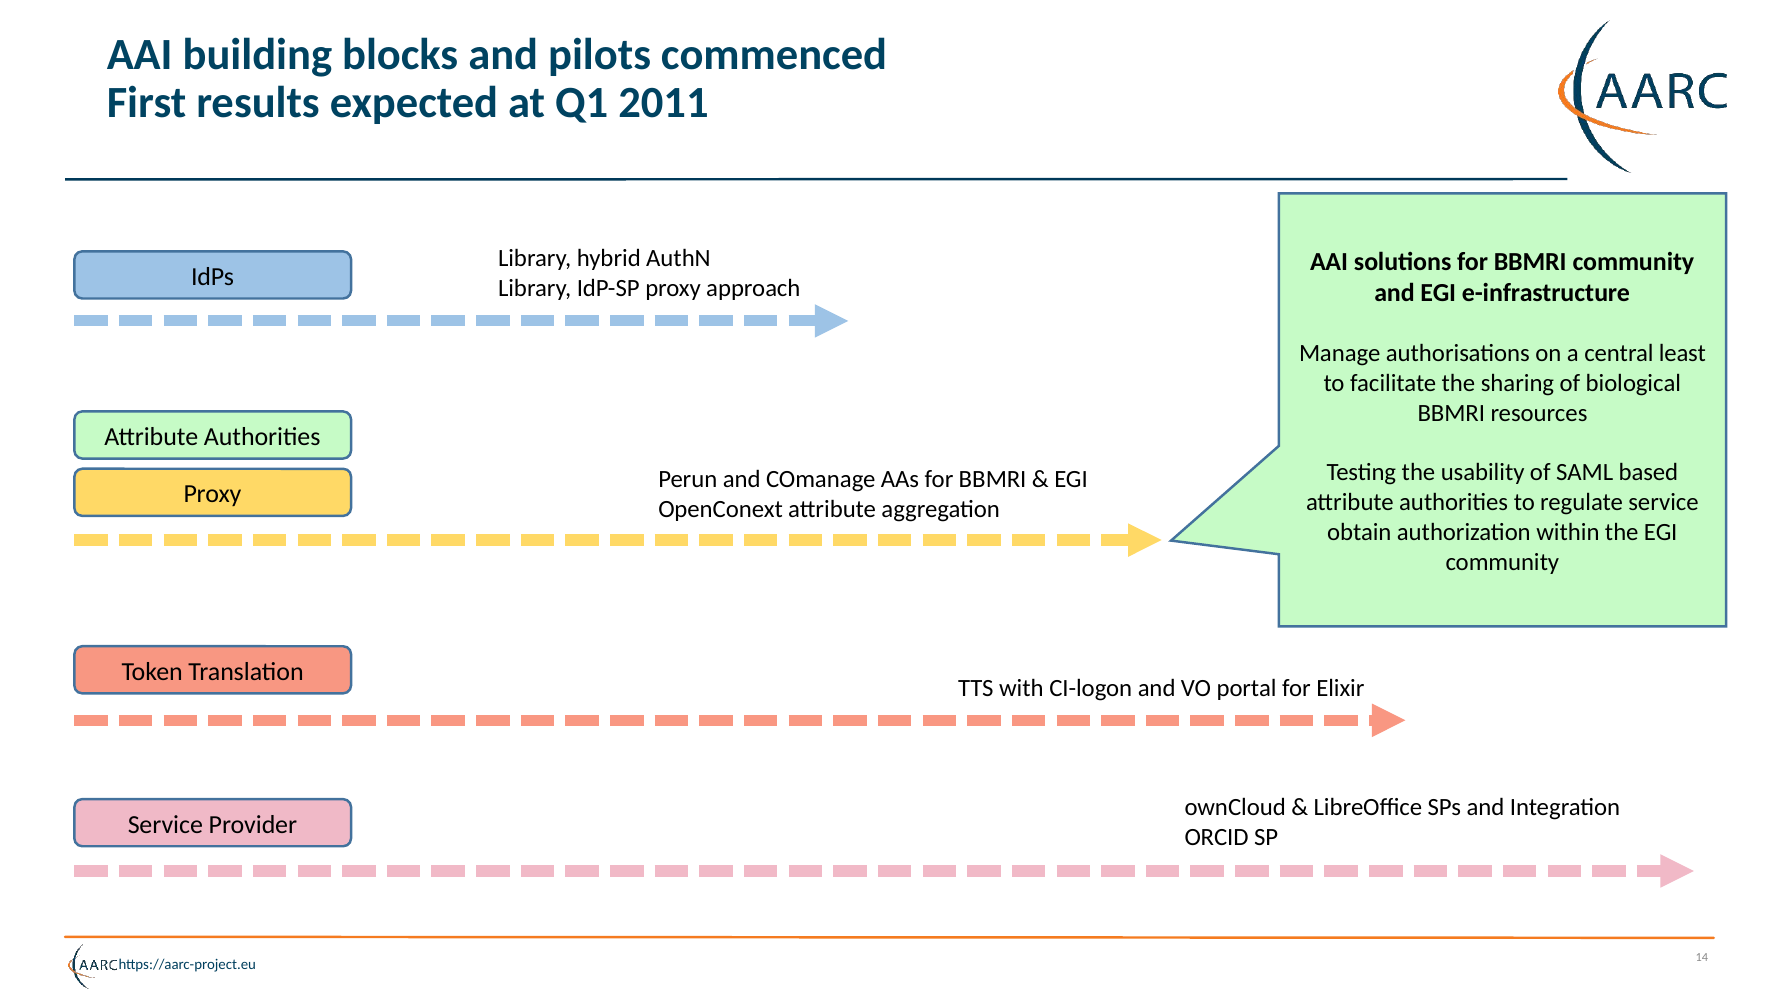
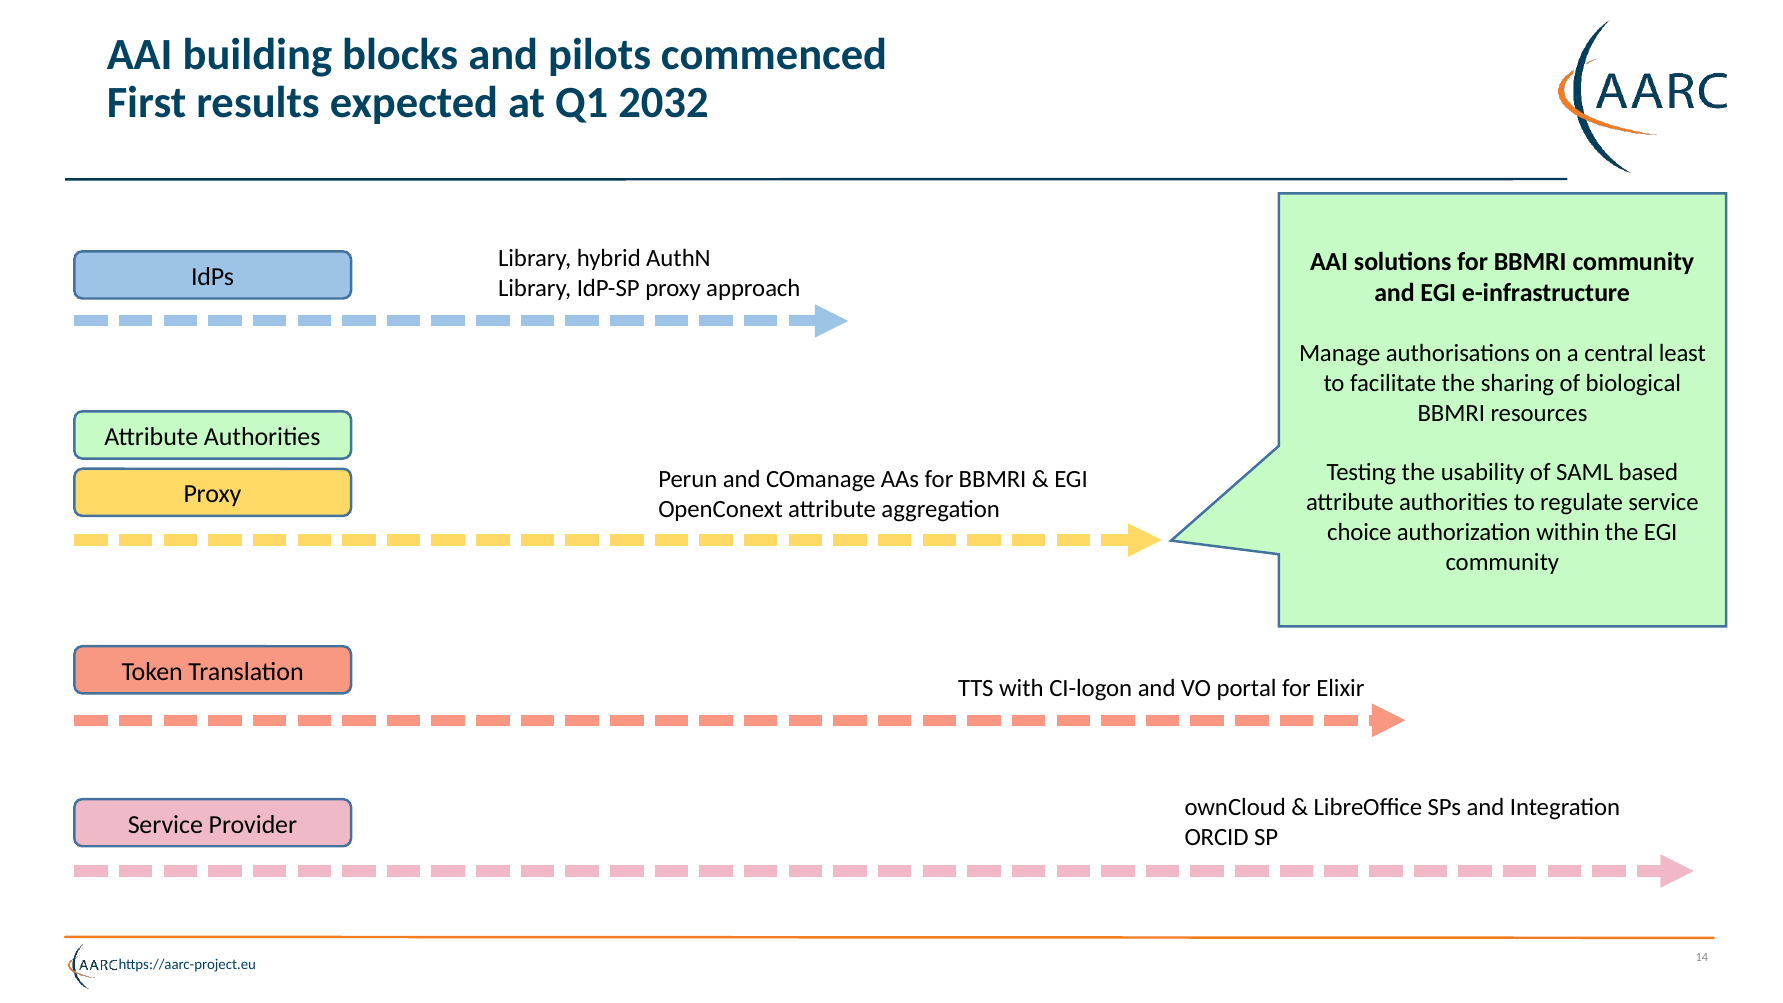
2011: 2011 -> 2032
obtain: obtain -> choice
